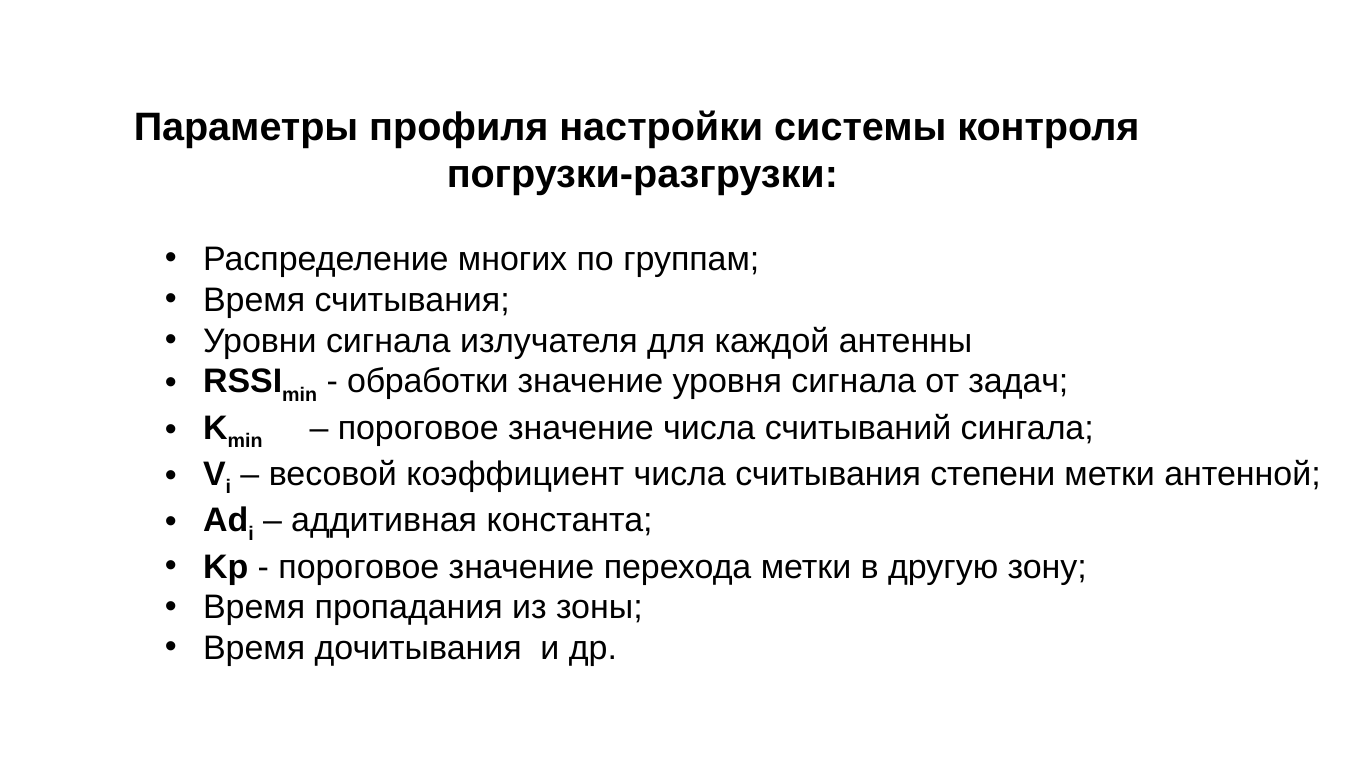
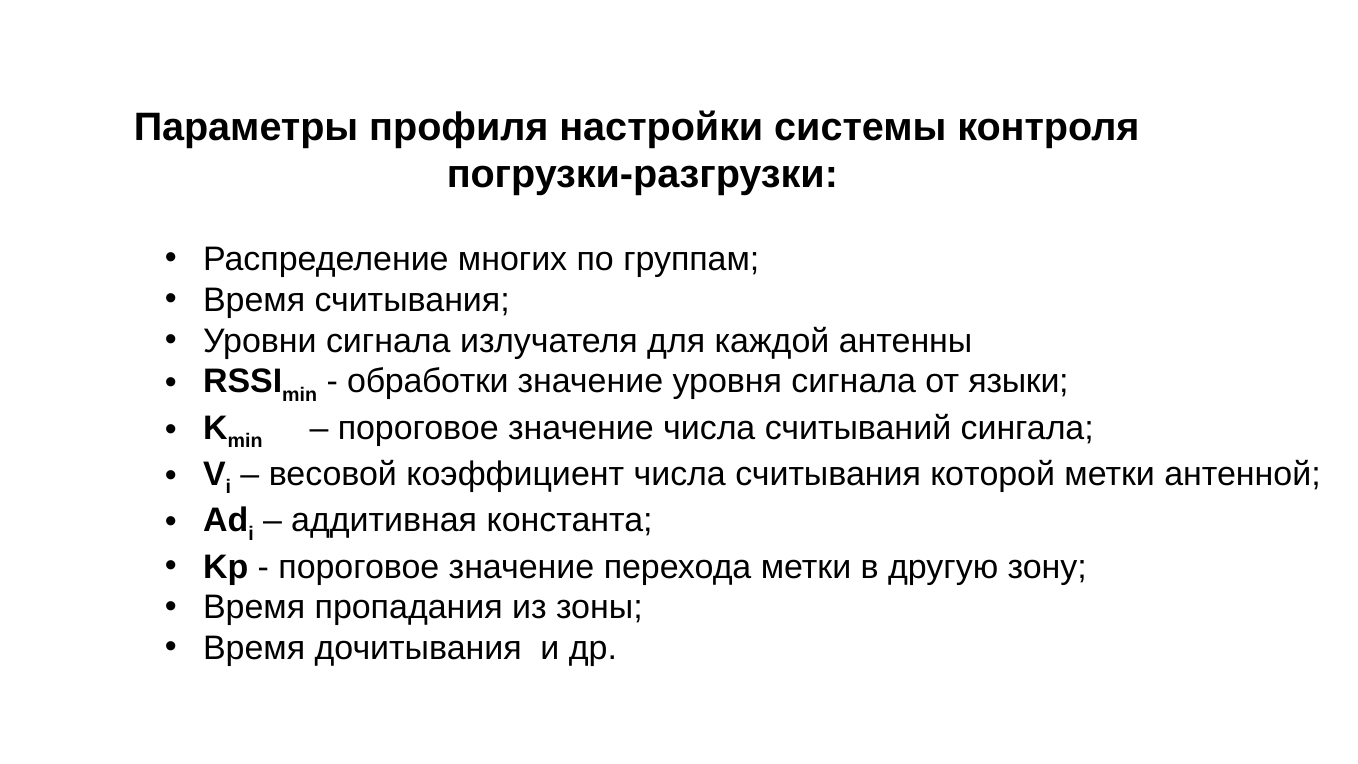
задач: задач -> языки
степени: степени -> которой
